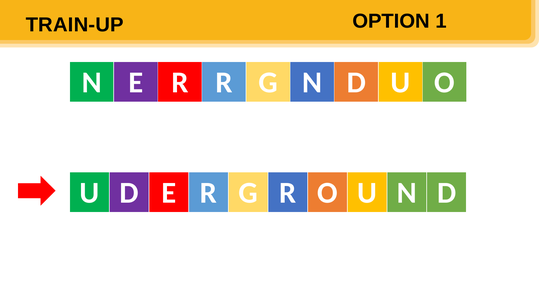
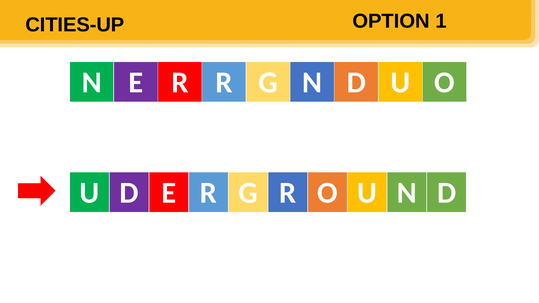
TRAIN-UP: TRAIN-UP -> CITIES-UP
